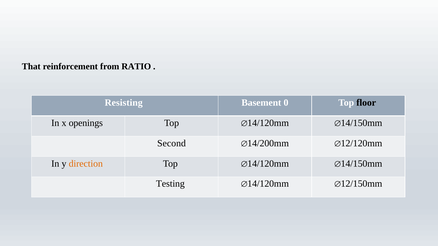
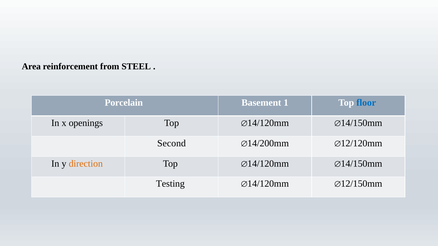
That: That -> Area
RATIO: RATIO -> STEEL
Resisting: Resisting -> Porcelain
0: 0 -> 1
floor colour: black -> blue
